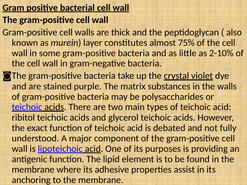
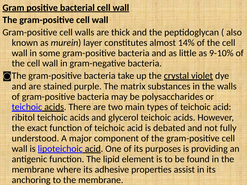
75%: 75% -> 14%
2-10%: 2-10% -> 9-10%
